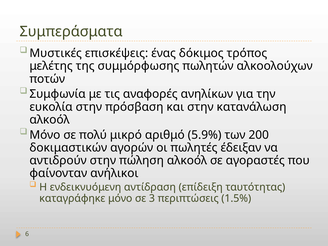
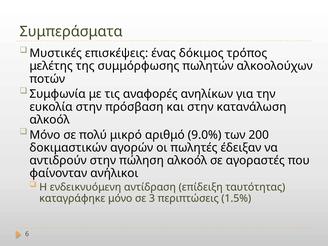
5.9%: 5.9% -> 9.0%
